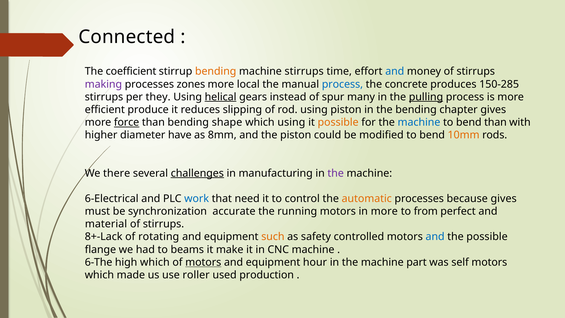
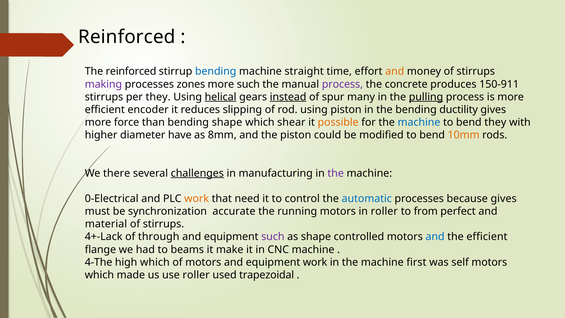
Connected at (127, 37): Connected -> Reinforced
The coefficient: coefficient -> reinforced
bending at (216, 71) colour: orange -> blue
machine stirrups: stirrups -> straight
and at (395, 71) colour: blue -> orange
more local: local -> such
process at (342, 84) colour: blue -> purple
150-285: 150-285 -> 150-911
instead underline: none -> present
produce: produce -> encoder
chapter: chapter -> ductility
force underline: present -> none
which using: using -> shear
bend than: than -> they
6-Electrical: 6-Electrical -> 0-Electrical
work at (197, 199) colour: blue -> orange
automatic colour: orange -> blue
in more: more -> roller
8+-Lack: 8+-Lack -> 4+-Lack
rotating: rotating -> through
such at (273, 237) colour: orange -> purple
as safety: safety -> shape
the possible: possible -> efficient
6-The: 6-The -> 4-The
motors at (203, 262) underline: present -> none
equipment hour: hour -> work
part: part -> first
production: production -> trapezoidal
